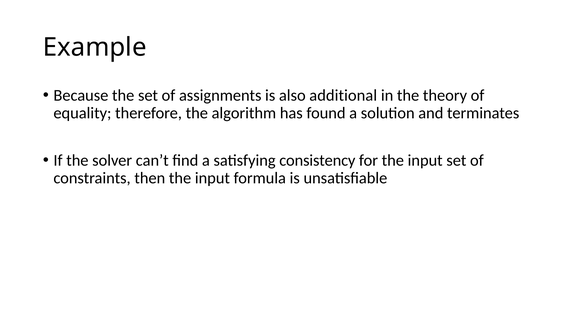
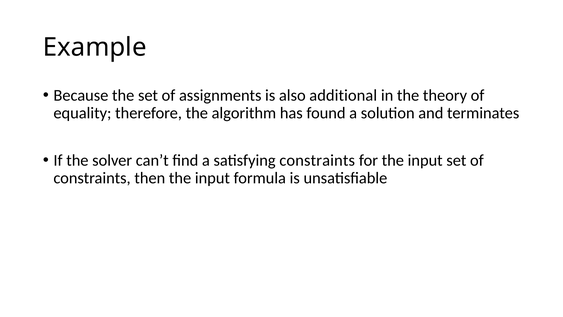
satisfying consistency: consistency -> constraints
